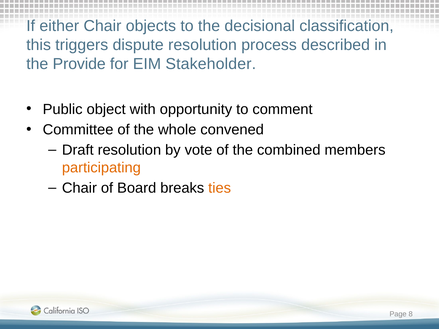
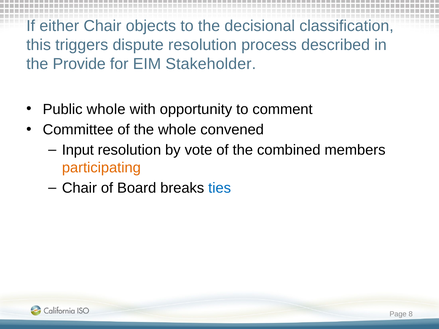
Public object: object -> whole
Draft: Draft -> Input
ties colour: orange -> blue
